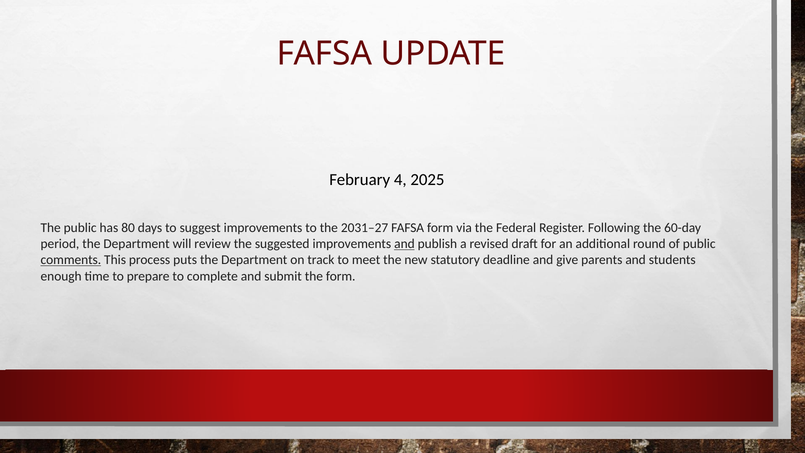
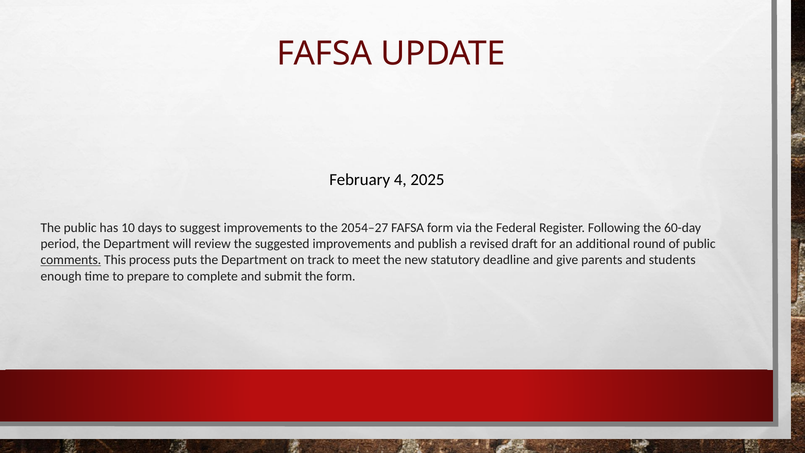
80: 80 -> 10
2031–27: 2031–27 -> 2054–27
and at (404, 244) underline: present -> none
